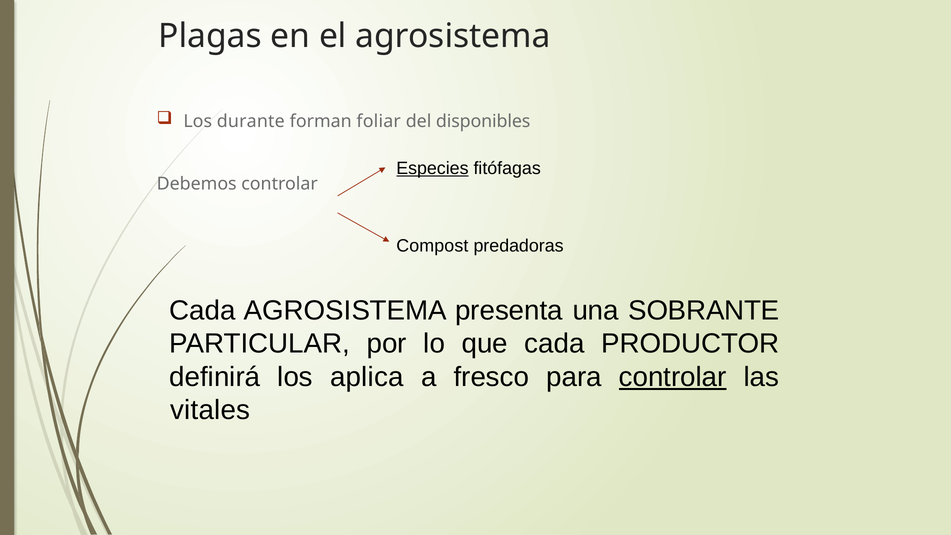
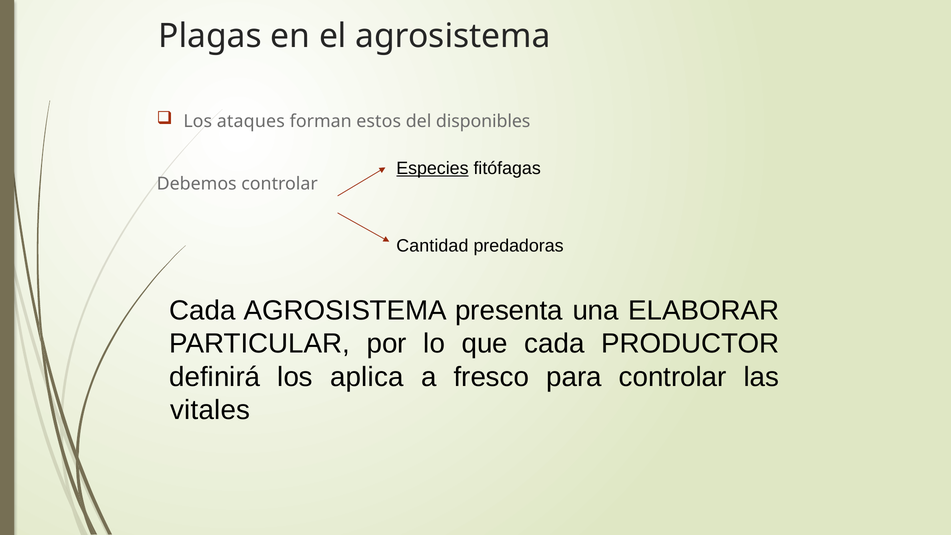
durante: durante -> ataques
foliar: foliar -> estos
Compost: Compost -> Cantidad
SOBRANTE: SOBRANTE -> ELABORAR
controlar at (673, 377) underline: present -> none
